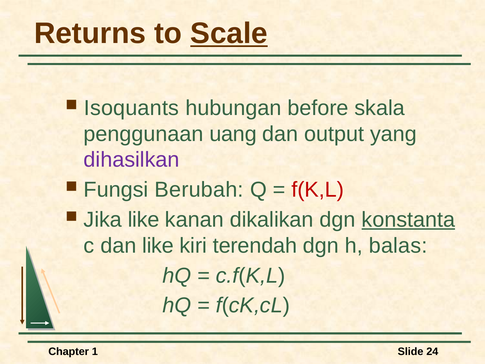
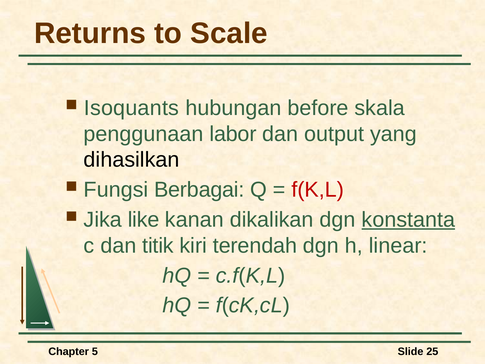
Scale underline: present -> none
uang: uang -> labor
dihasilkan colour: purple -> black
Berubah: Berubah -> Berbagai
dan like: like -> titik
balas: balas -> linear
1: 1 -> 5
24: 24 -> 25
